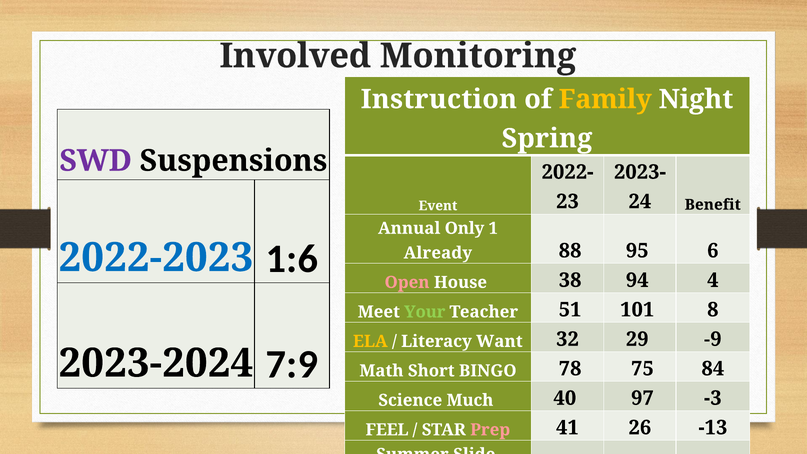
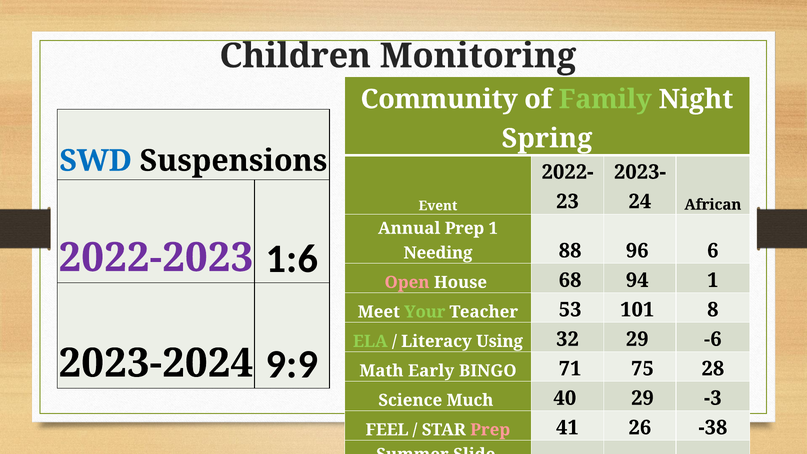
Involved: Involved -> Children
Instruction: Instruction -> Community
Family colour: yellow -> light green
SWD colour: purple -> blue
Benefit: Benefit -> African
Annual Only: Only -> Prep
2022-2023 colour: blue -> purple
Already: Already -> Needing
95: 95 -> 96
38: 38 -> 68
94 4: 4 -> 1
51: 51 -> 53
ELA colour: yellow -> light green
Want: Want -> Using
-9: -9 -> -6
7:9: 7:9 -> 9:9
Short: Short -> Early
78: 78 -> 71
84: 84 -> 28
40 97: 97 -> 29
-13: -13 -> -38
